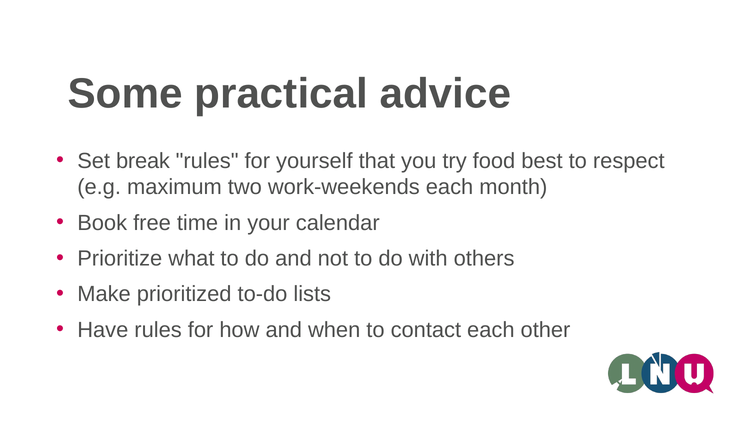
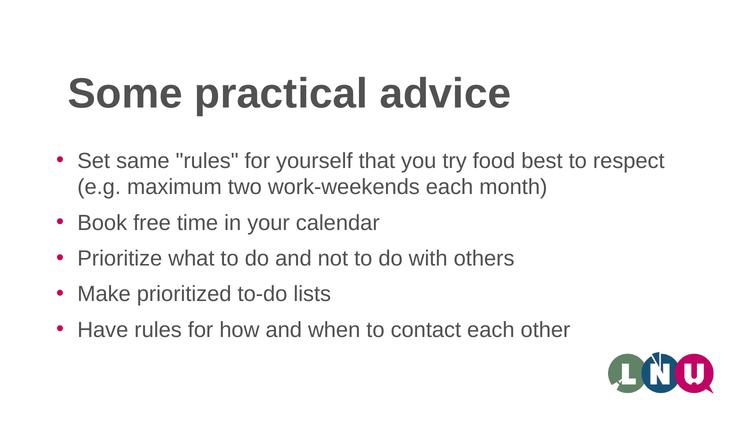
break: break -> same
